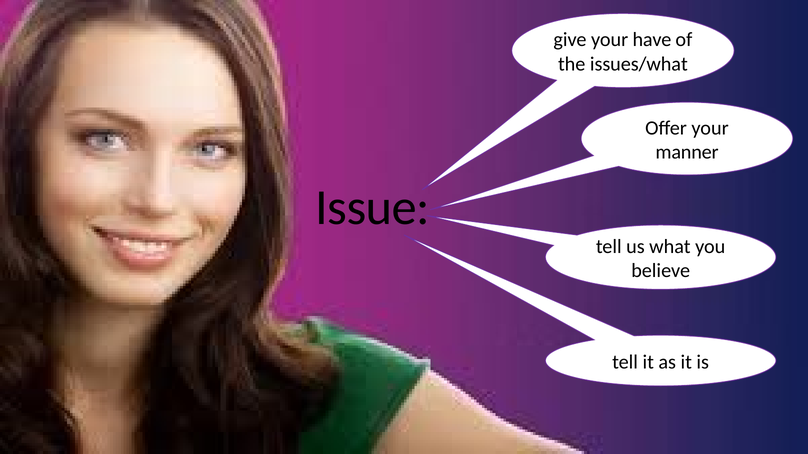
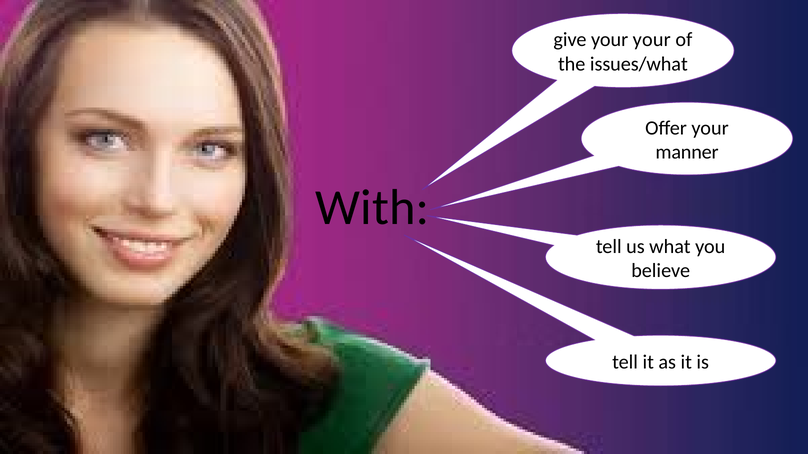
your have: have -> your
Issue: Issue -> With
